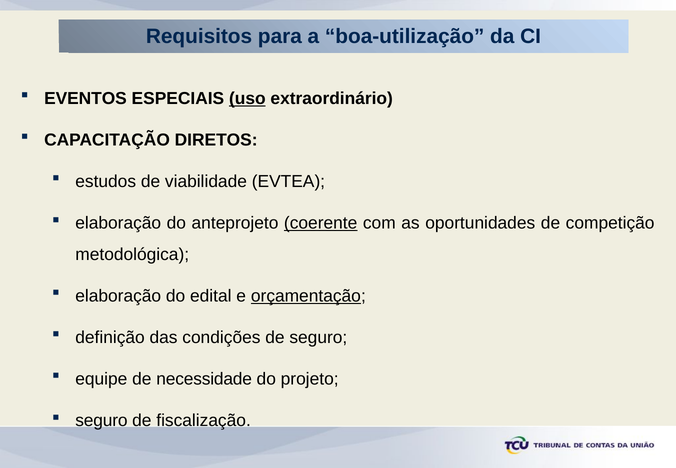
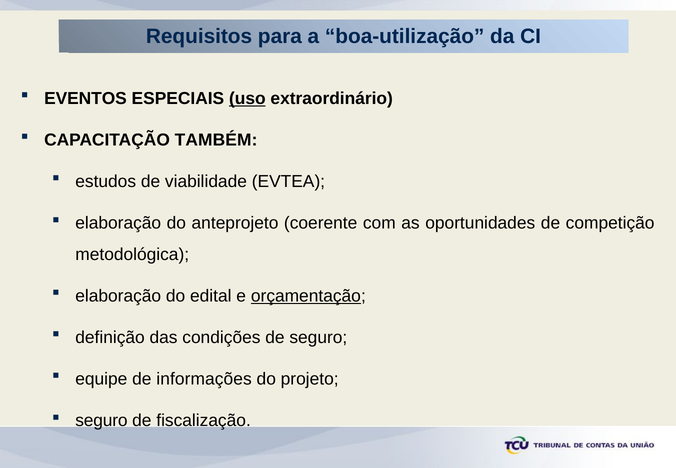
DIRETOS: DIRETOS -> TAMBÉM
coerente underline: present -> none
necessidade: necessidade -> informações
